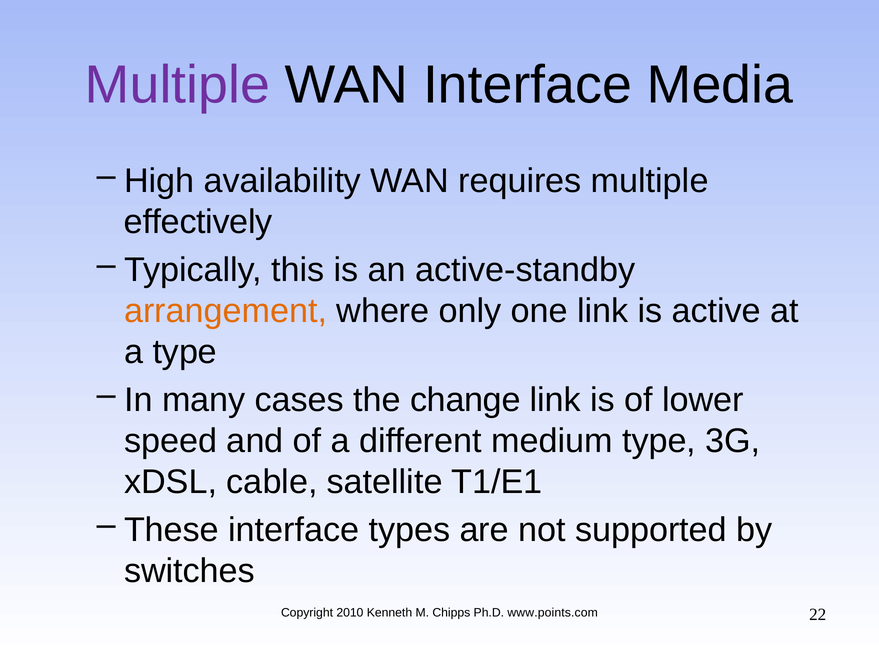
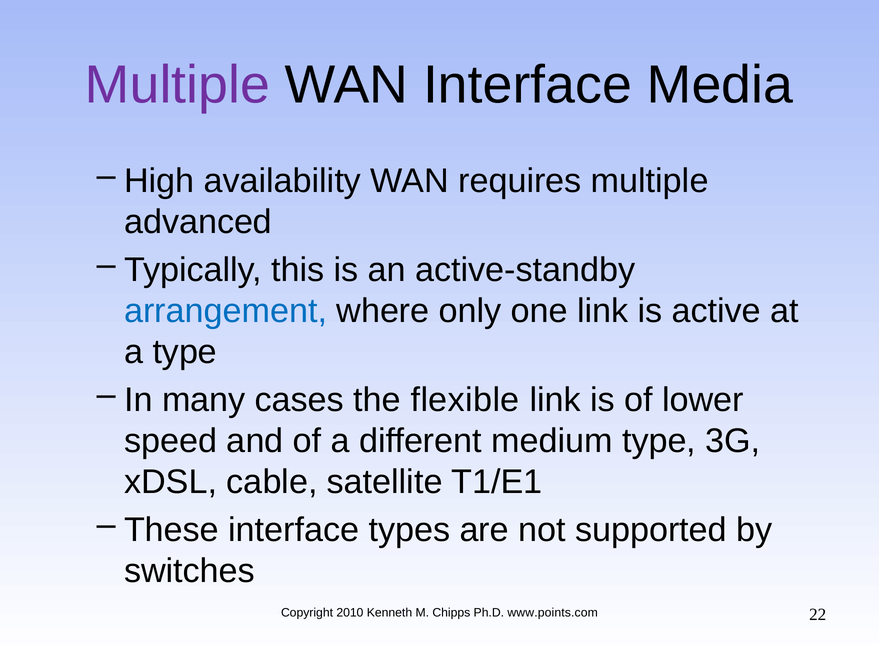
effectively: effectively -> advanced
arrangement colour: orange -> blue
change: change -> flexible
